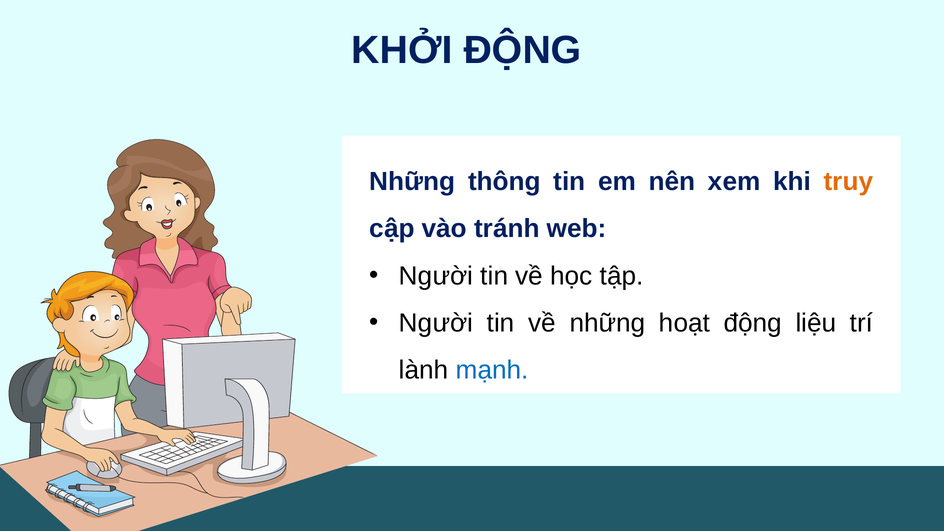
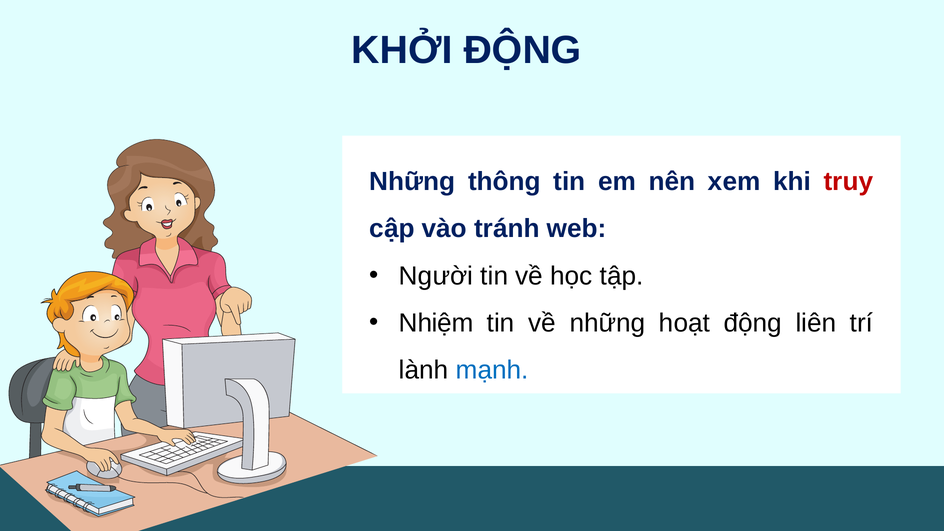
truy colour: orange -> red
Người at (436, 323): Người -> Nhiệm
liệu: liệu -> liên
